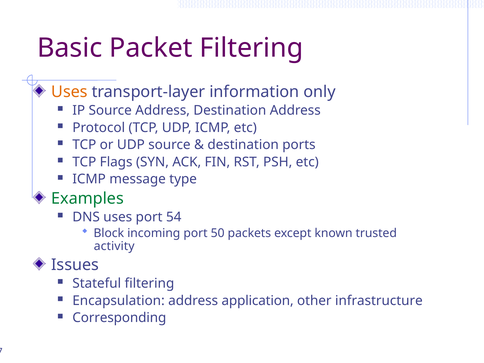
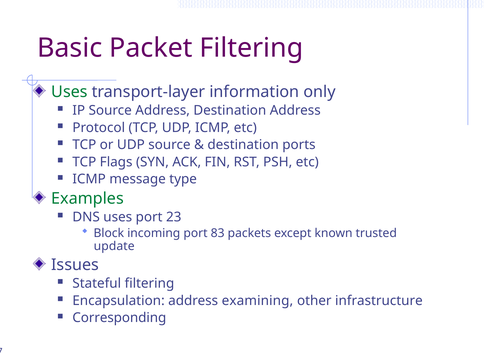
Uses at (69, 92) colour: orange -> green
54: 54 -> 23
50: 50 -> 83
activity: activity -> update
application: application -> examining
